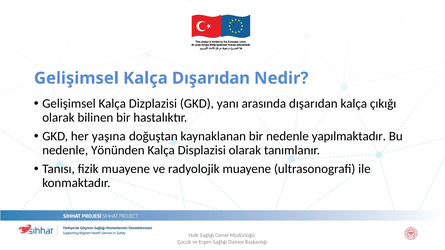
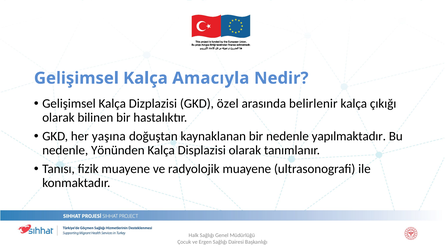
Kalça Dışarıdan: Dışarıdan -> Amacıyla
yanı: yanı -> özel
arasında dışarıdan: dışarıdan -> belirlenir
